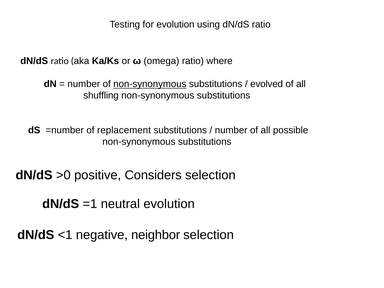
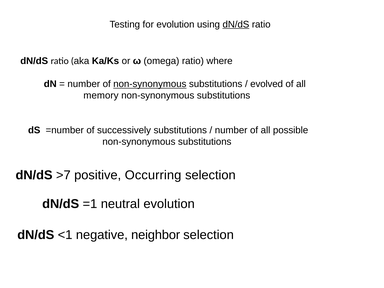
dN/dS at (236, 24) underline: none -> present
shuffling: shuffling -> memory
replacement: replacement -> successively
>0: >0 -> >7
Considers: Considers -> Occurring
